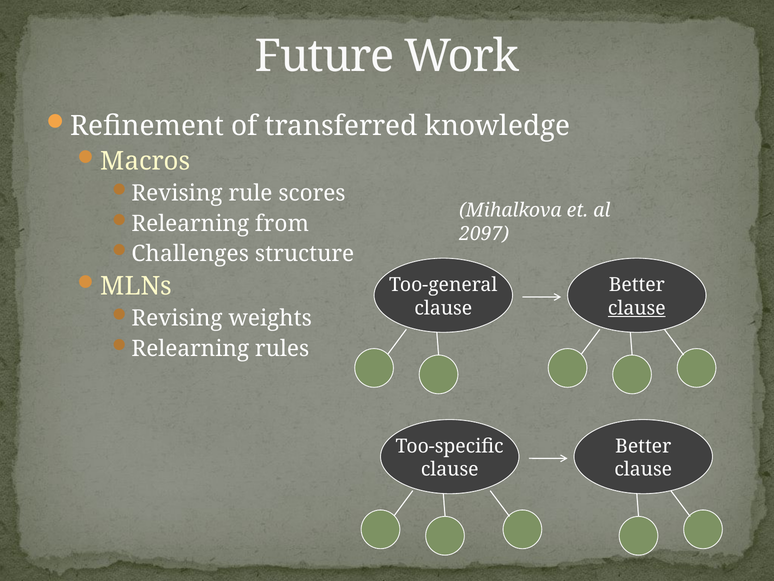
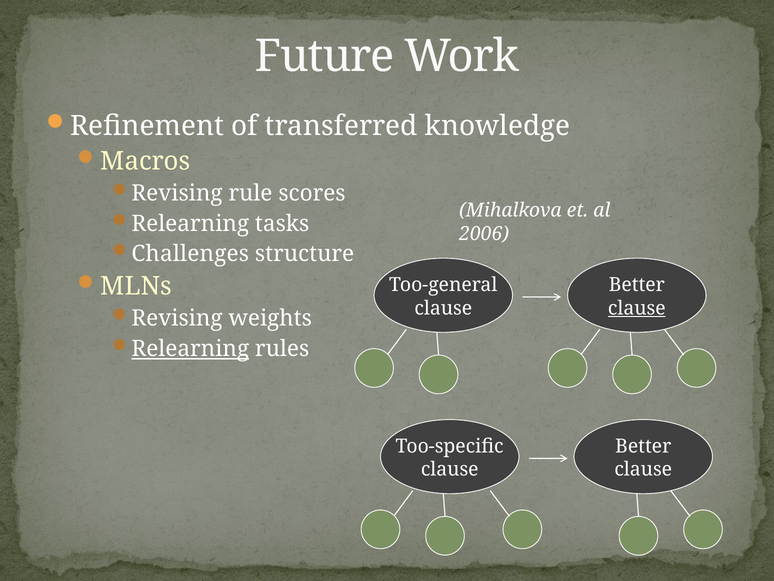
from: from -> tasks
2097: 2097 -> 2006
Relearning at (190, 349) underline: none -> present
